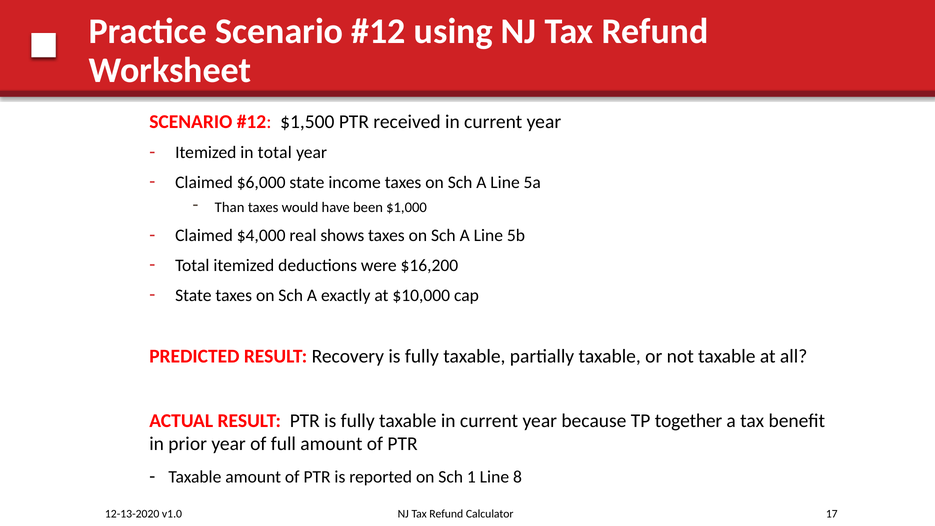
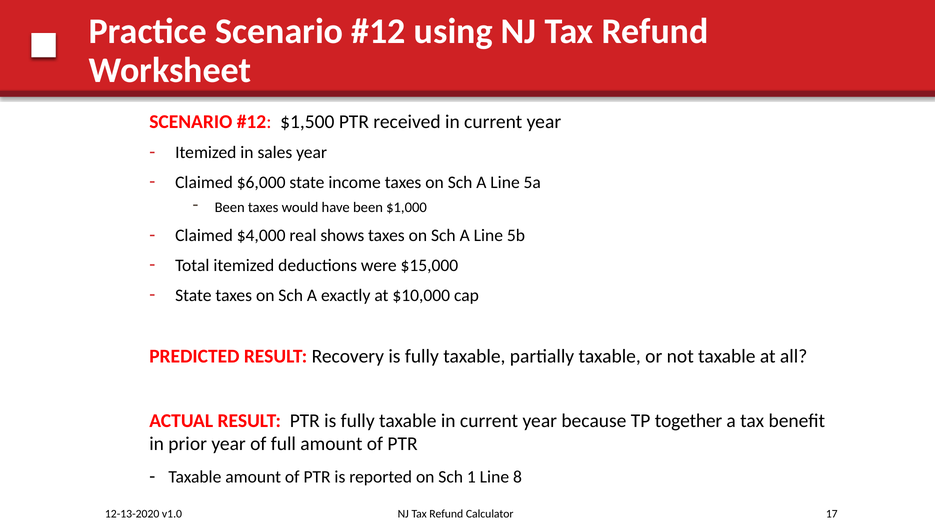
in total: total -> sales
Than at (230, 207): Than -> Been
$16,200: $16,200 -> $15,000
